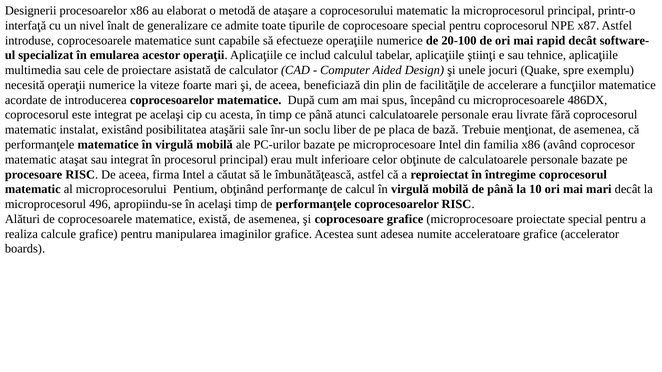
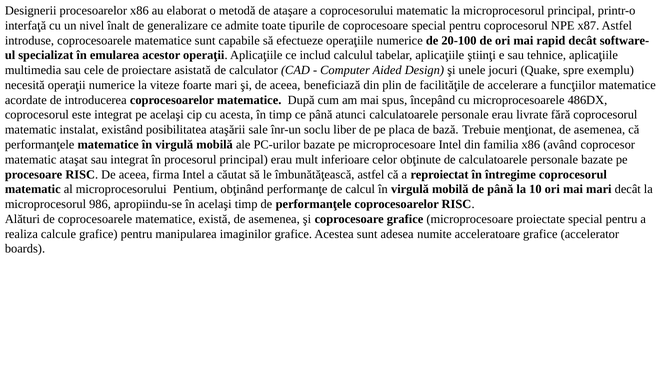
496: 496 -> 986
